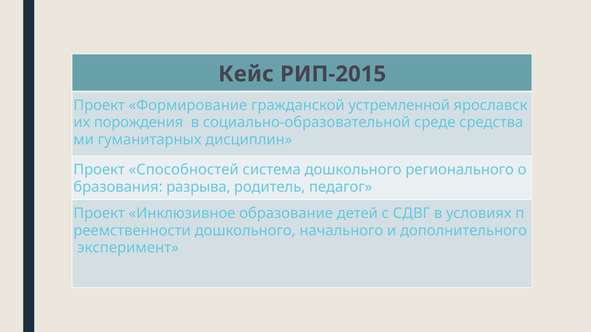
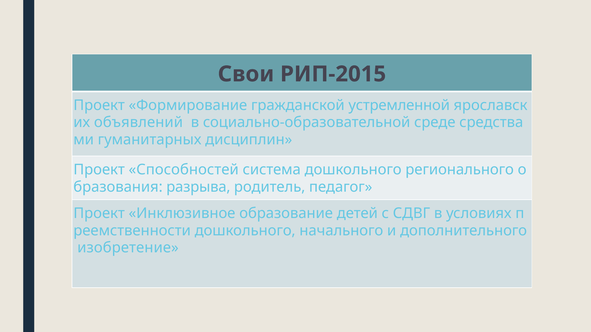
Кейс: Кейс -> Свои
порождения: порождения -> объявлений
эксперимент: эксперимент -> изобретение
